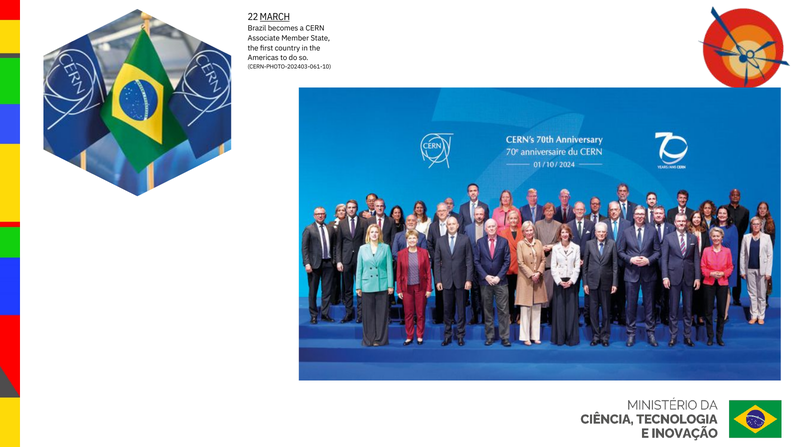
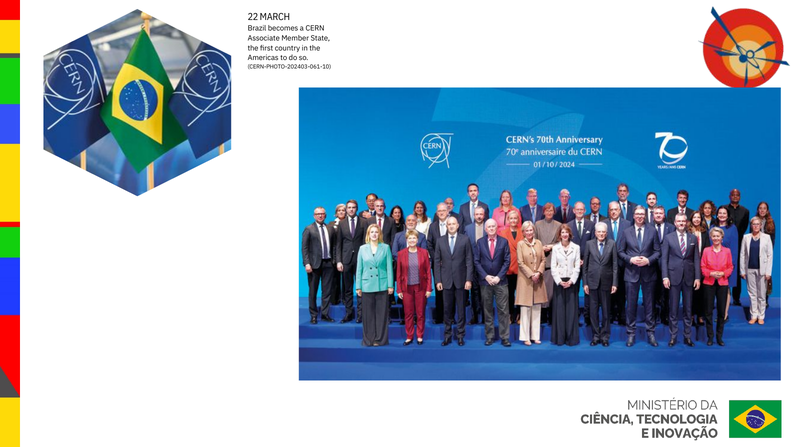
MARCH underline: present -> none
